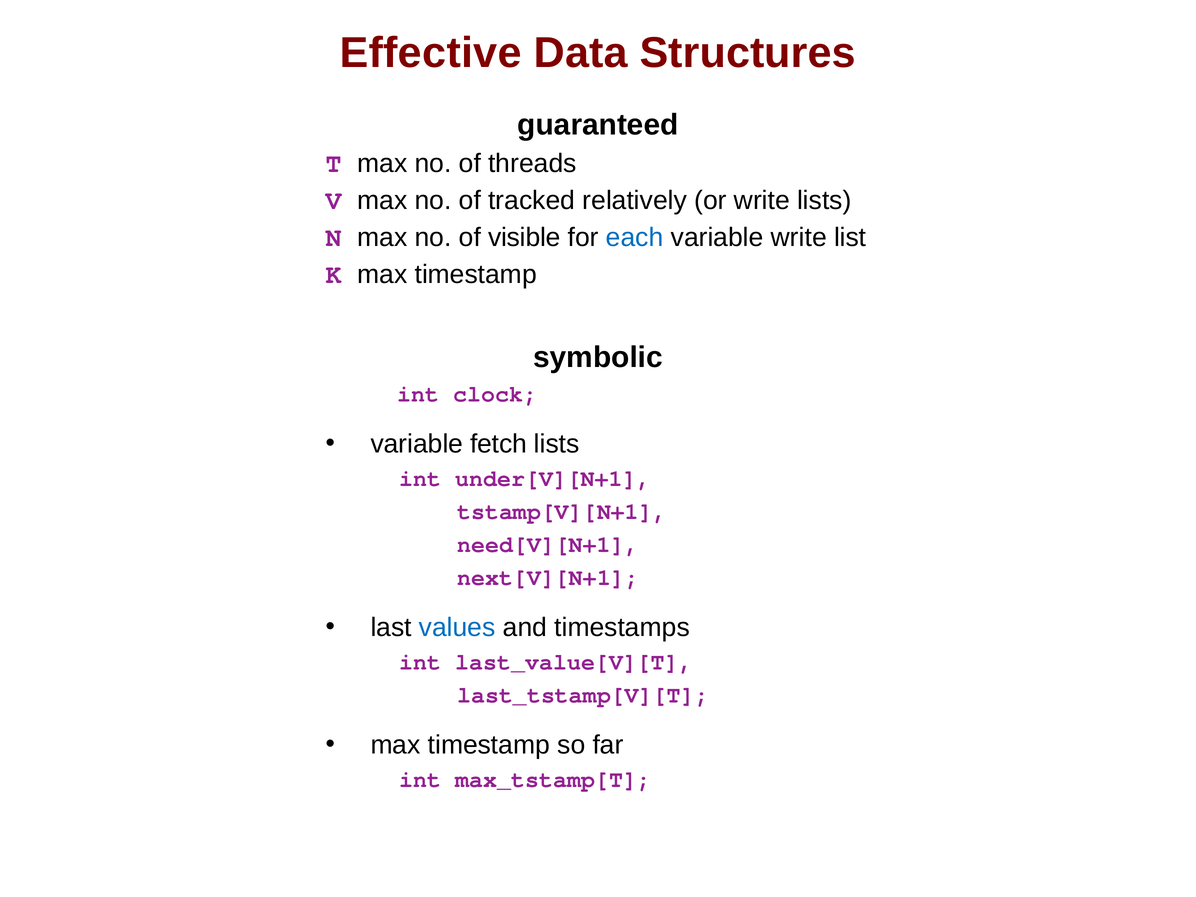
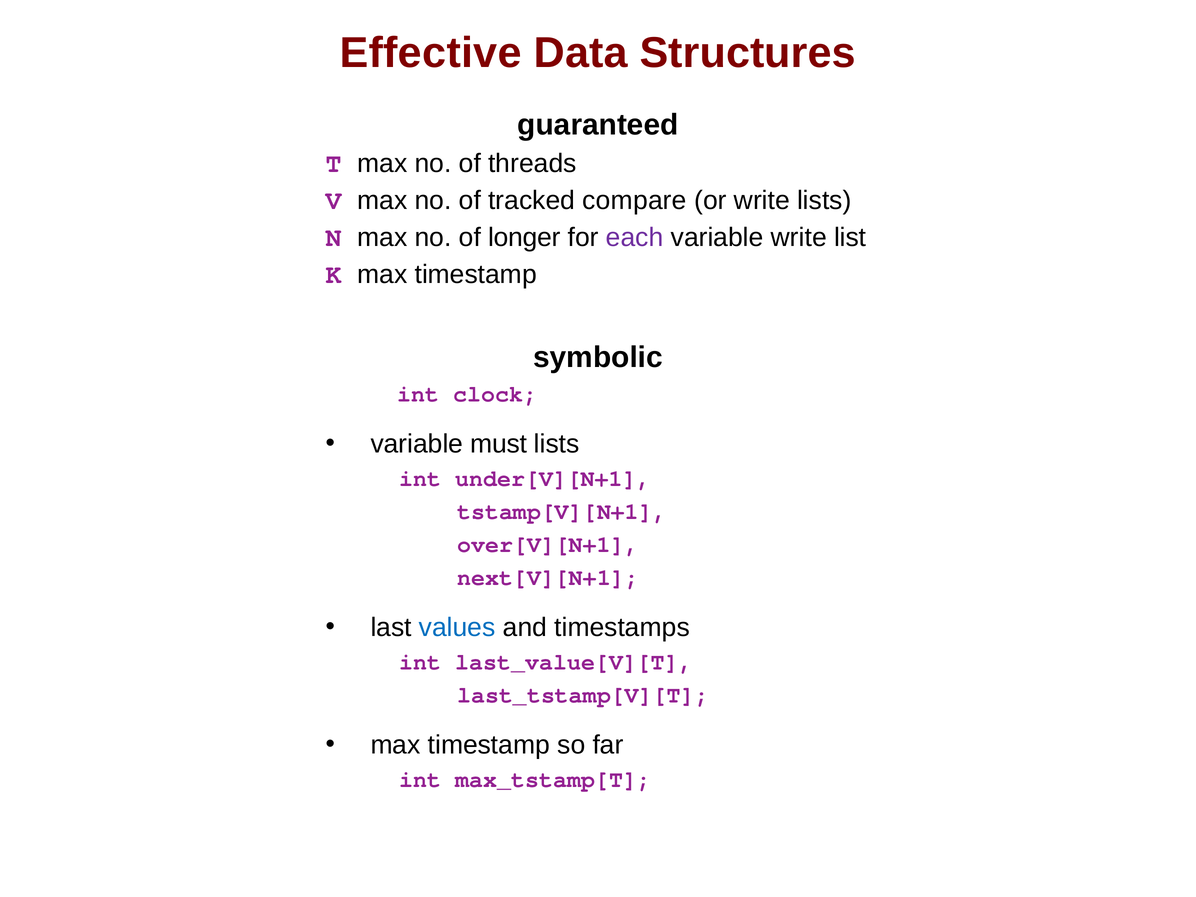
relatively: relatively -> compare
visible: visible -> longer
each colour: blue -> purple
fetch: fetch -> must
need[V][N+1: need[V][N+1 -> over[V][N+1
